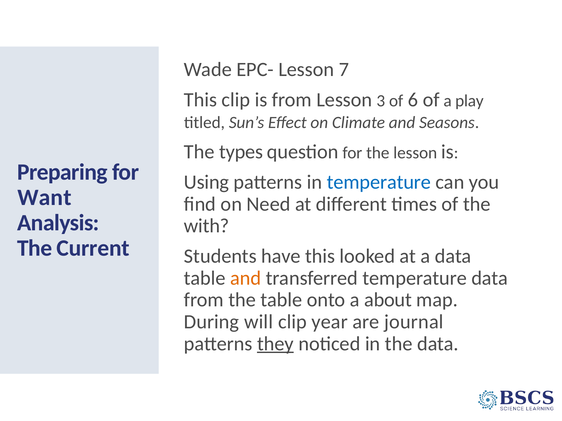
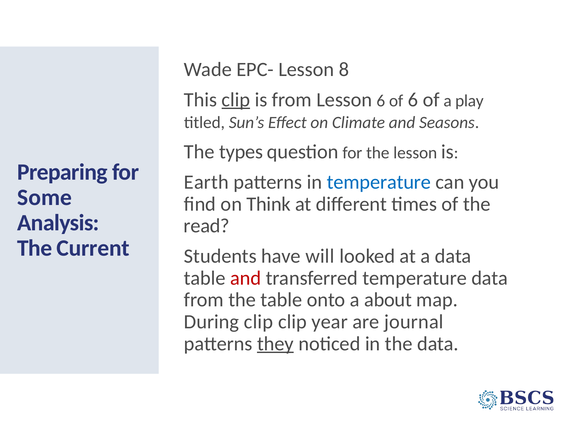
7: 7 -> 8
clip at (236, 100) underline: none -> present
Lesson 3: 3 -> 6
Using: Using -> Earth
Want: Want -> Some
Need: Need -> Think
with: with -> read
have this: this -> will
and at (246, 278) colour: orange -> red
During will: will -> clip
